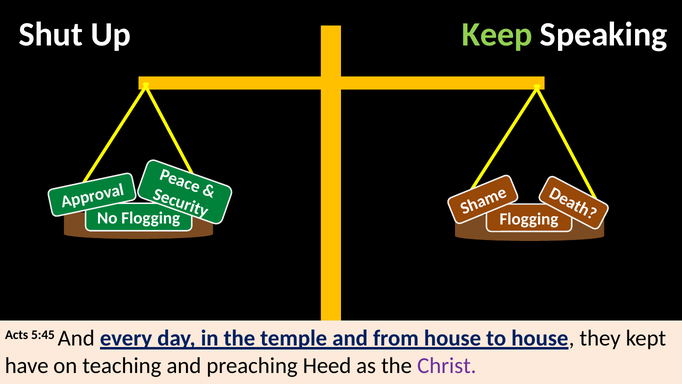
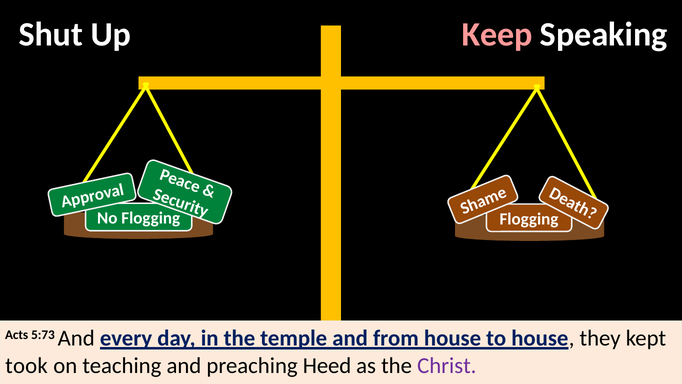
Keep colour: light green -> pink
5:45: 5:45 -> 5:73
have: have -> took
